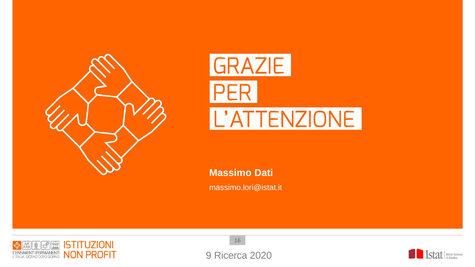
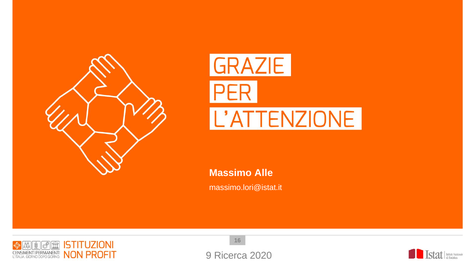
Dati: Dati -> Alle
